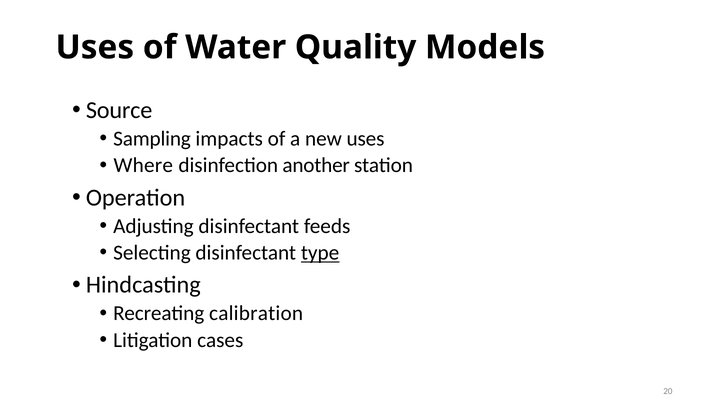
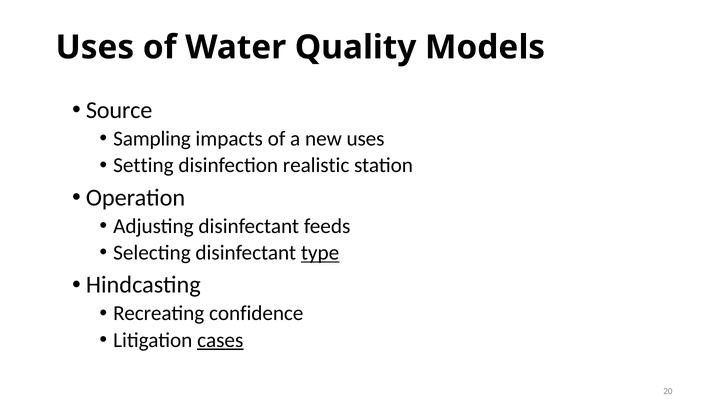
Where: Where -> Setting
another: another -> realistic
calibration: calibration -> confidence
cases underline: none -> present
